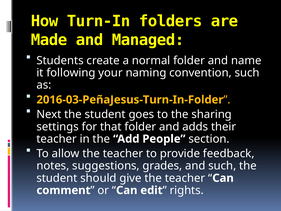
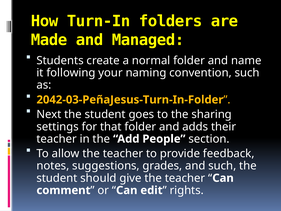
2016-03-PeñaJesus-Turn-In-Folder: 2016-03-PeñaJesus-Turn-In-Folder -> 2042-03-PeñaJesus-Turn-In-Folder
